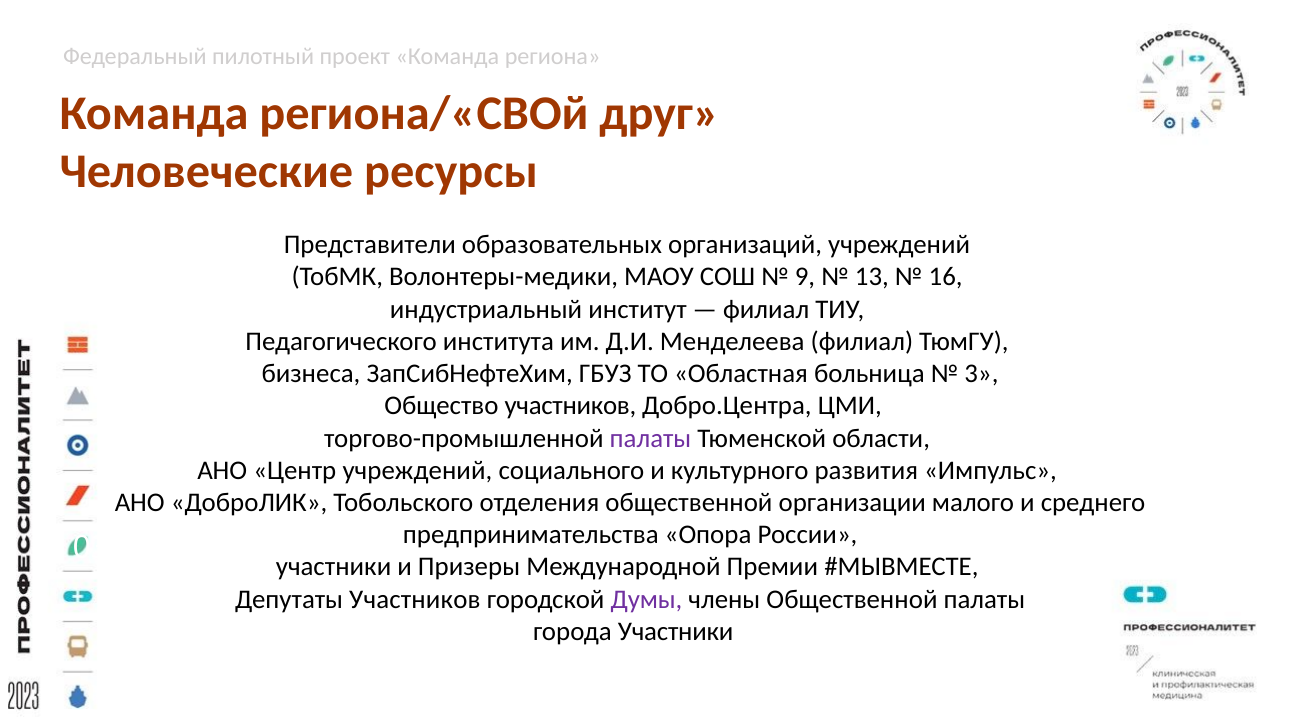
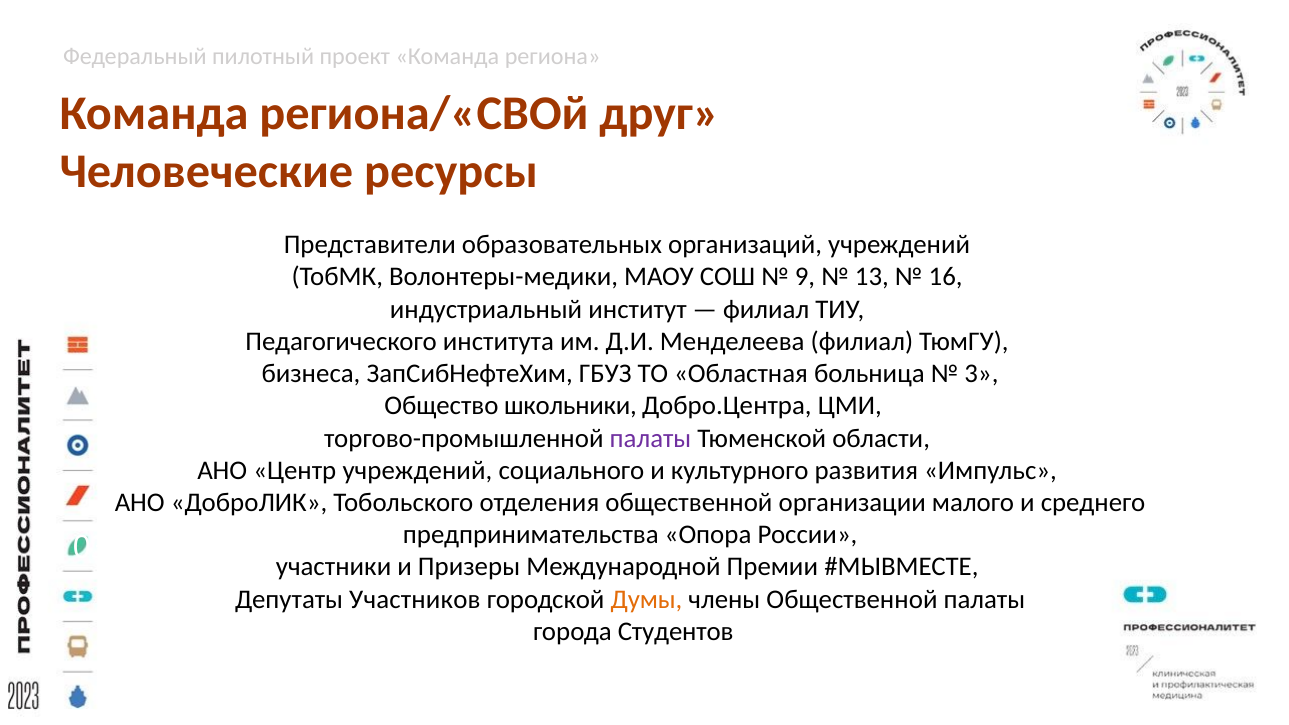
Общество участников: участников -> школьники
Думы colour: purple -> orange
города Участники: Участники -> Студентов
